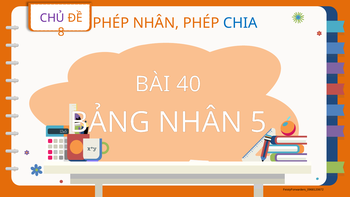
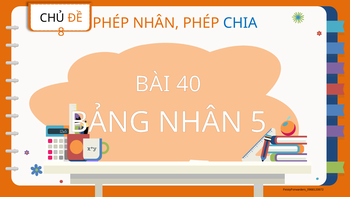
CHỦ colour: purple -> black
